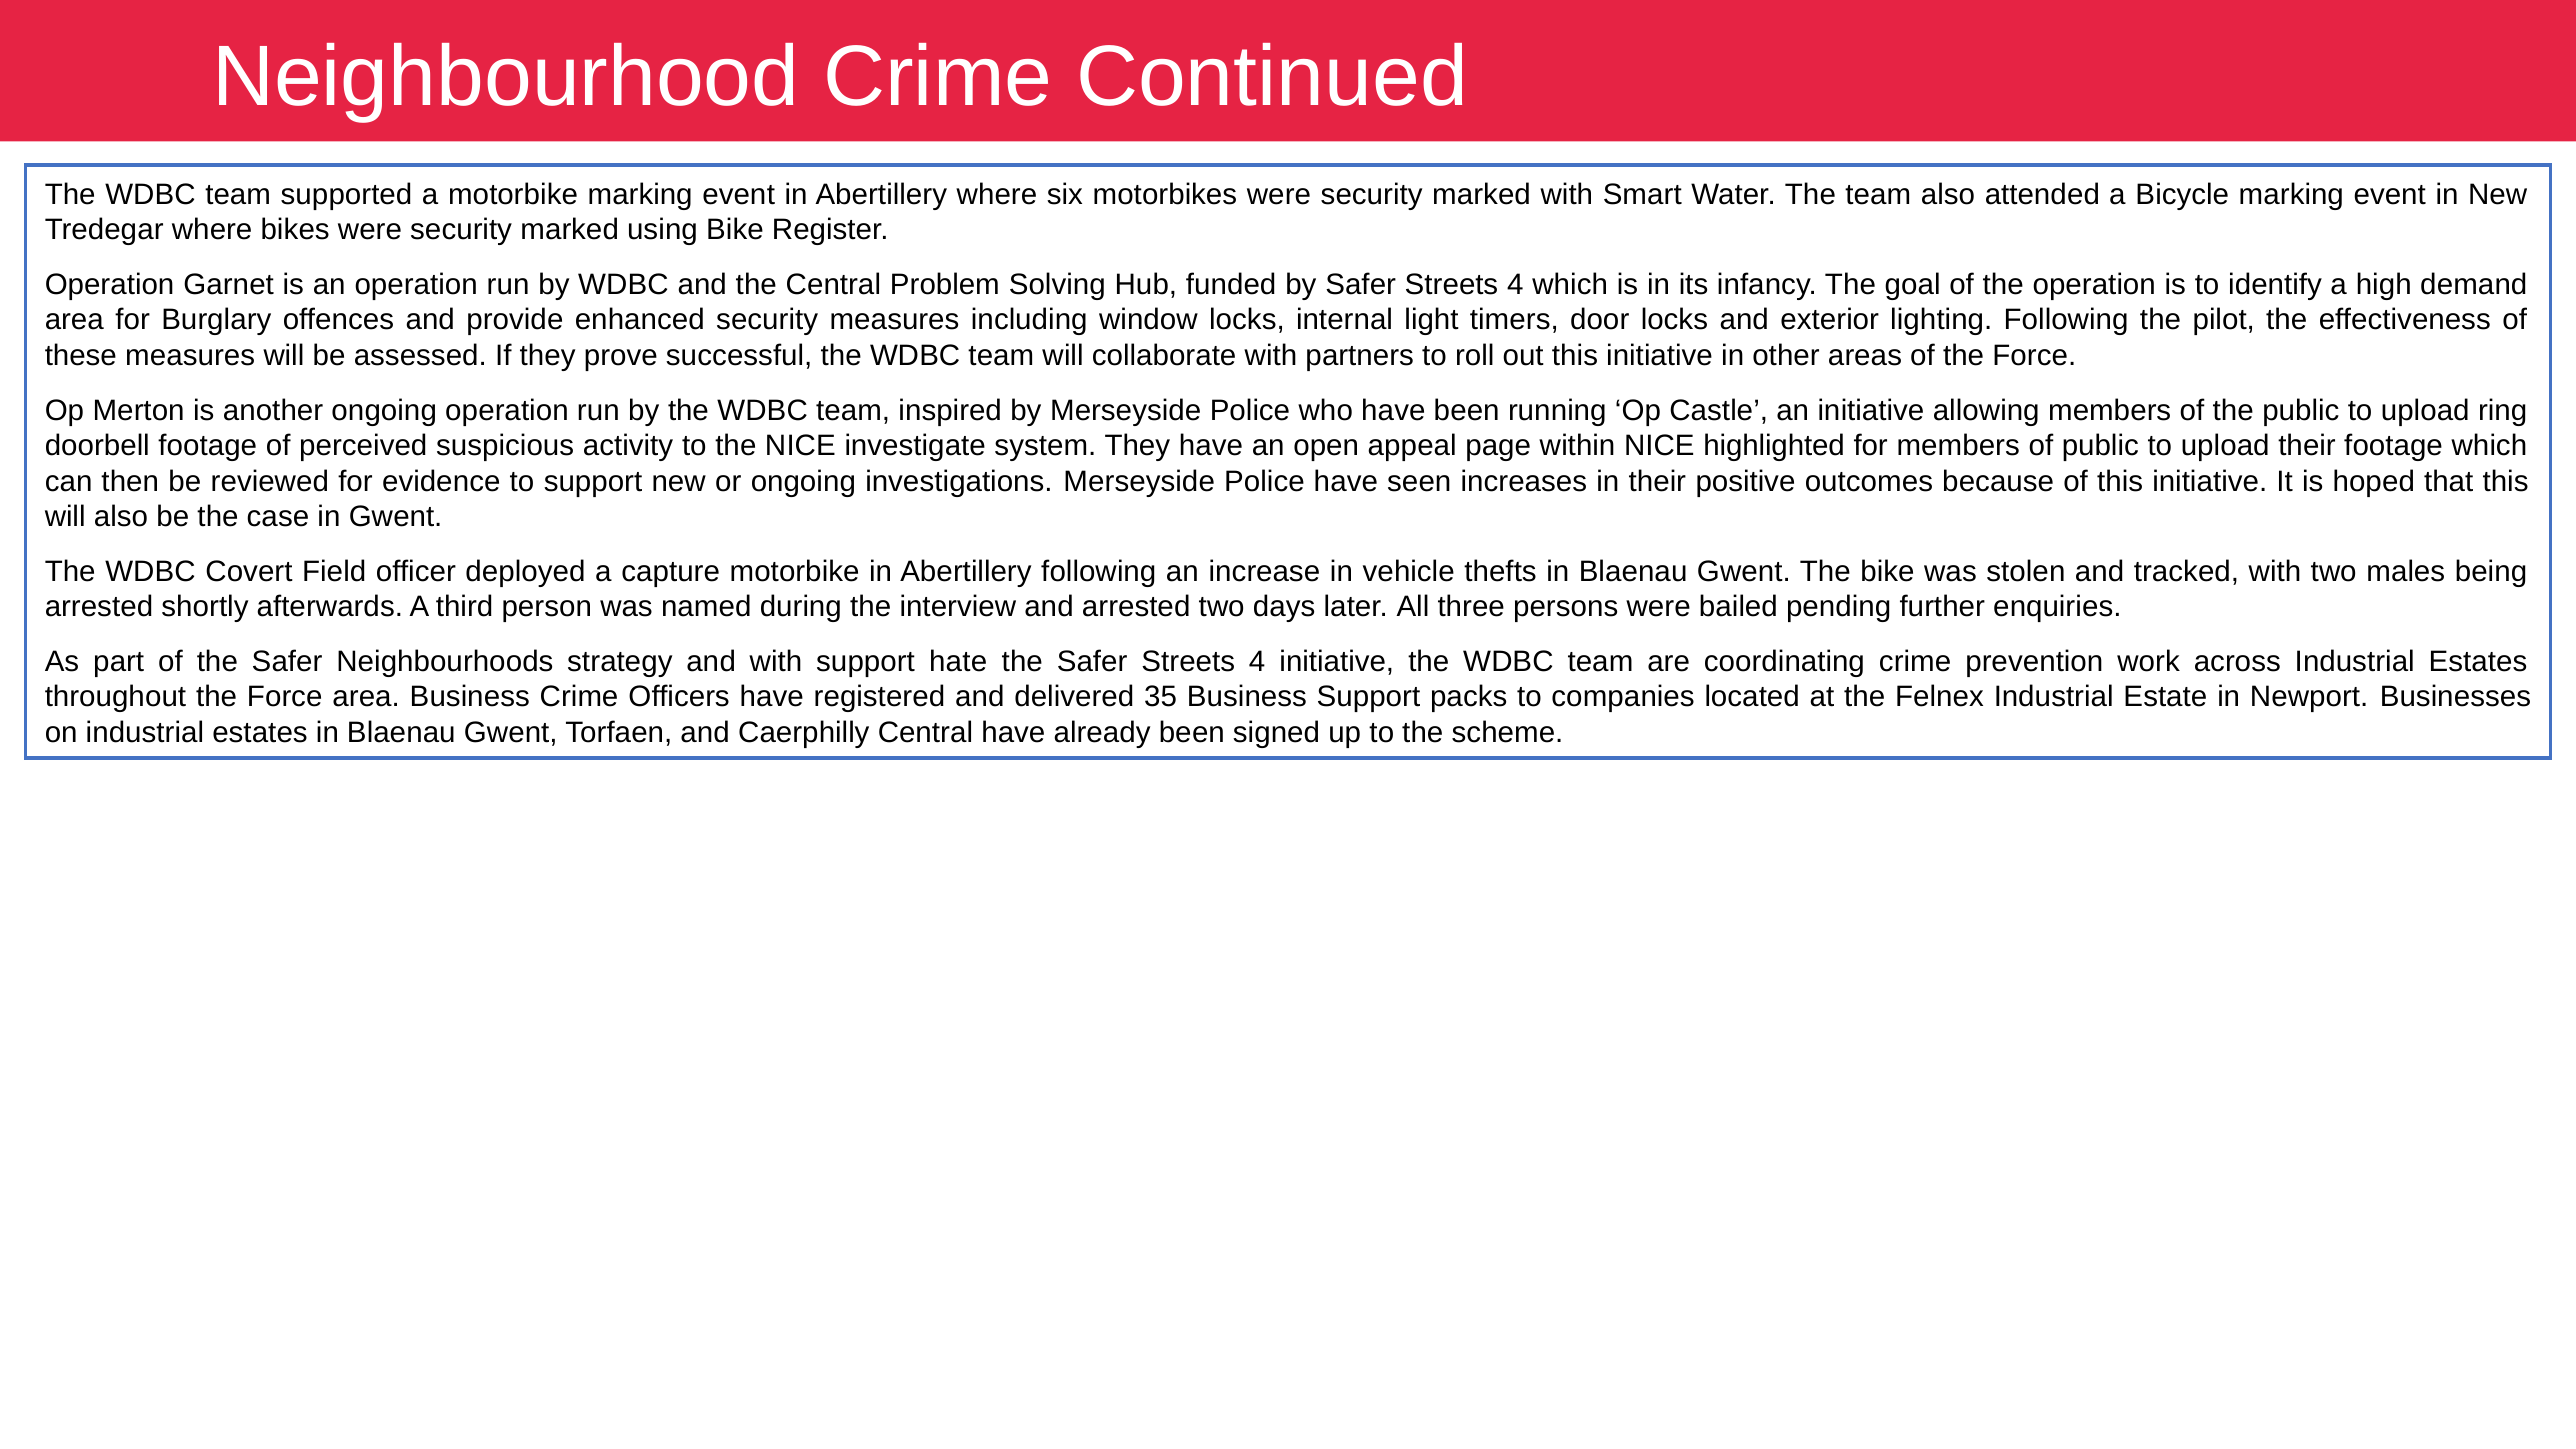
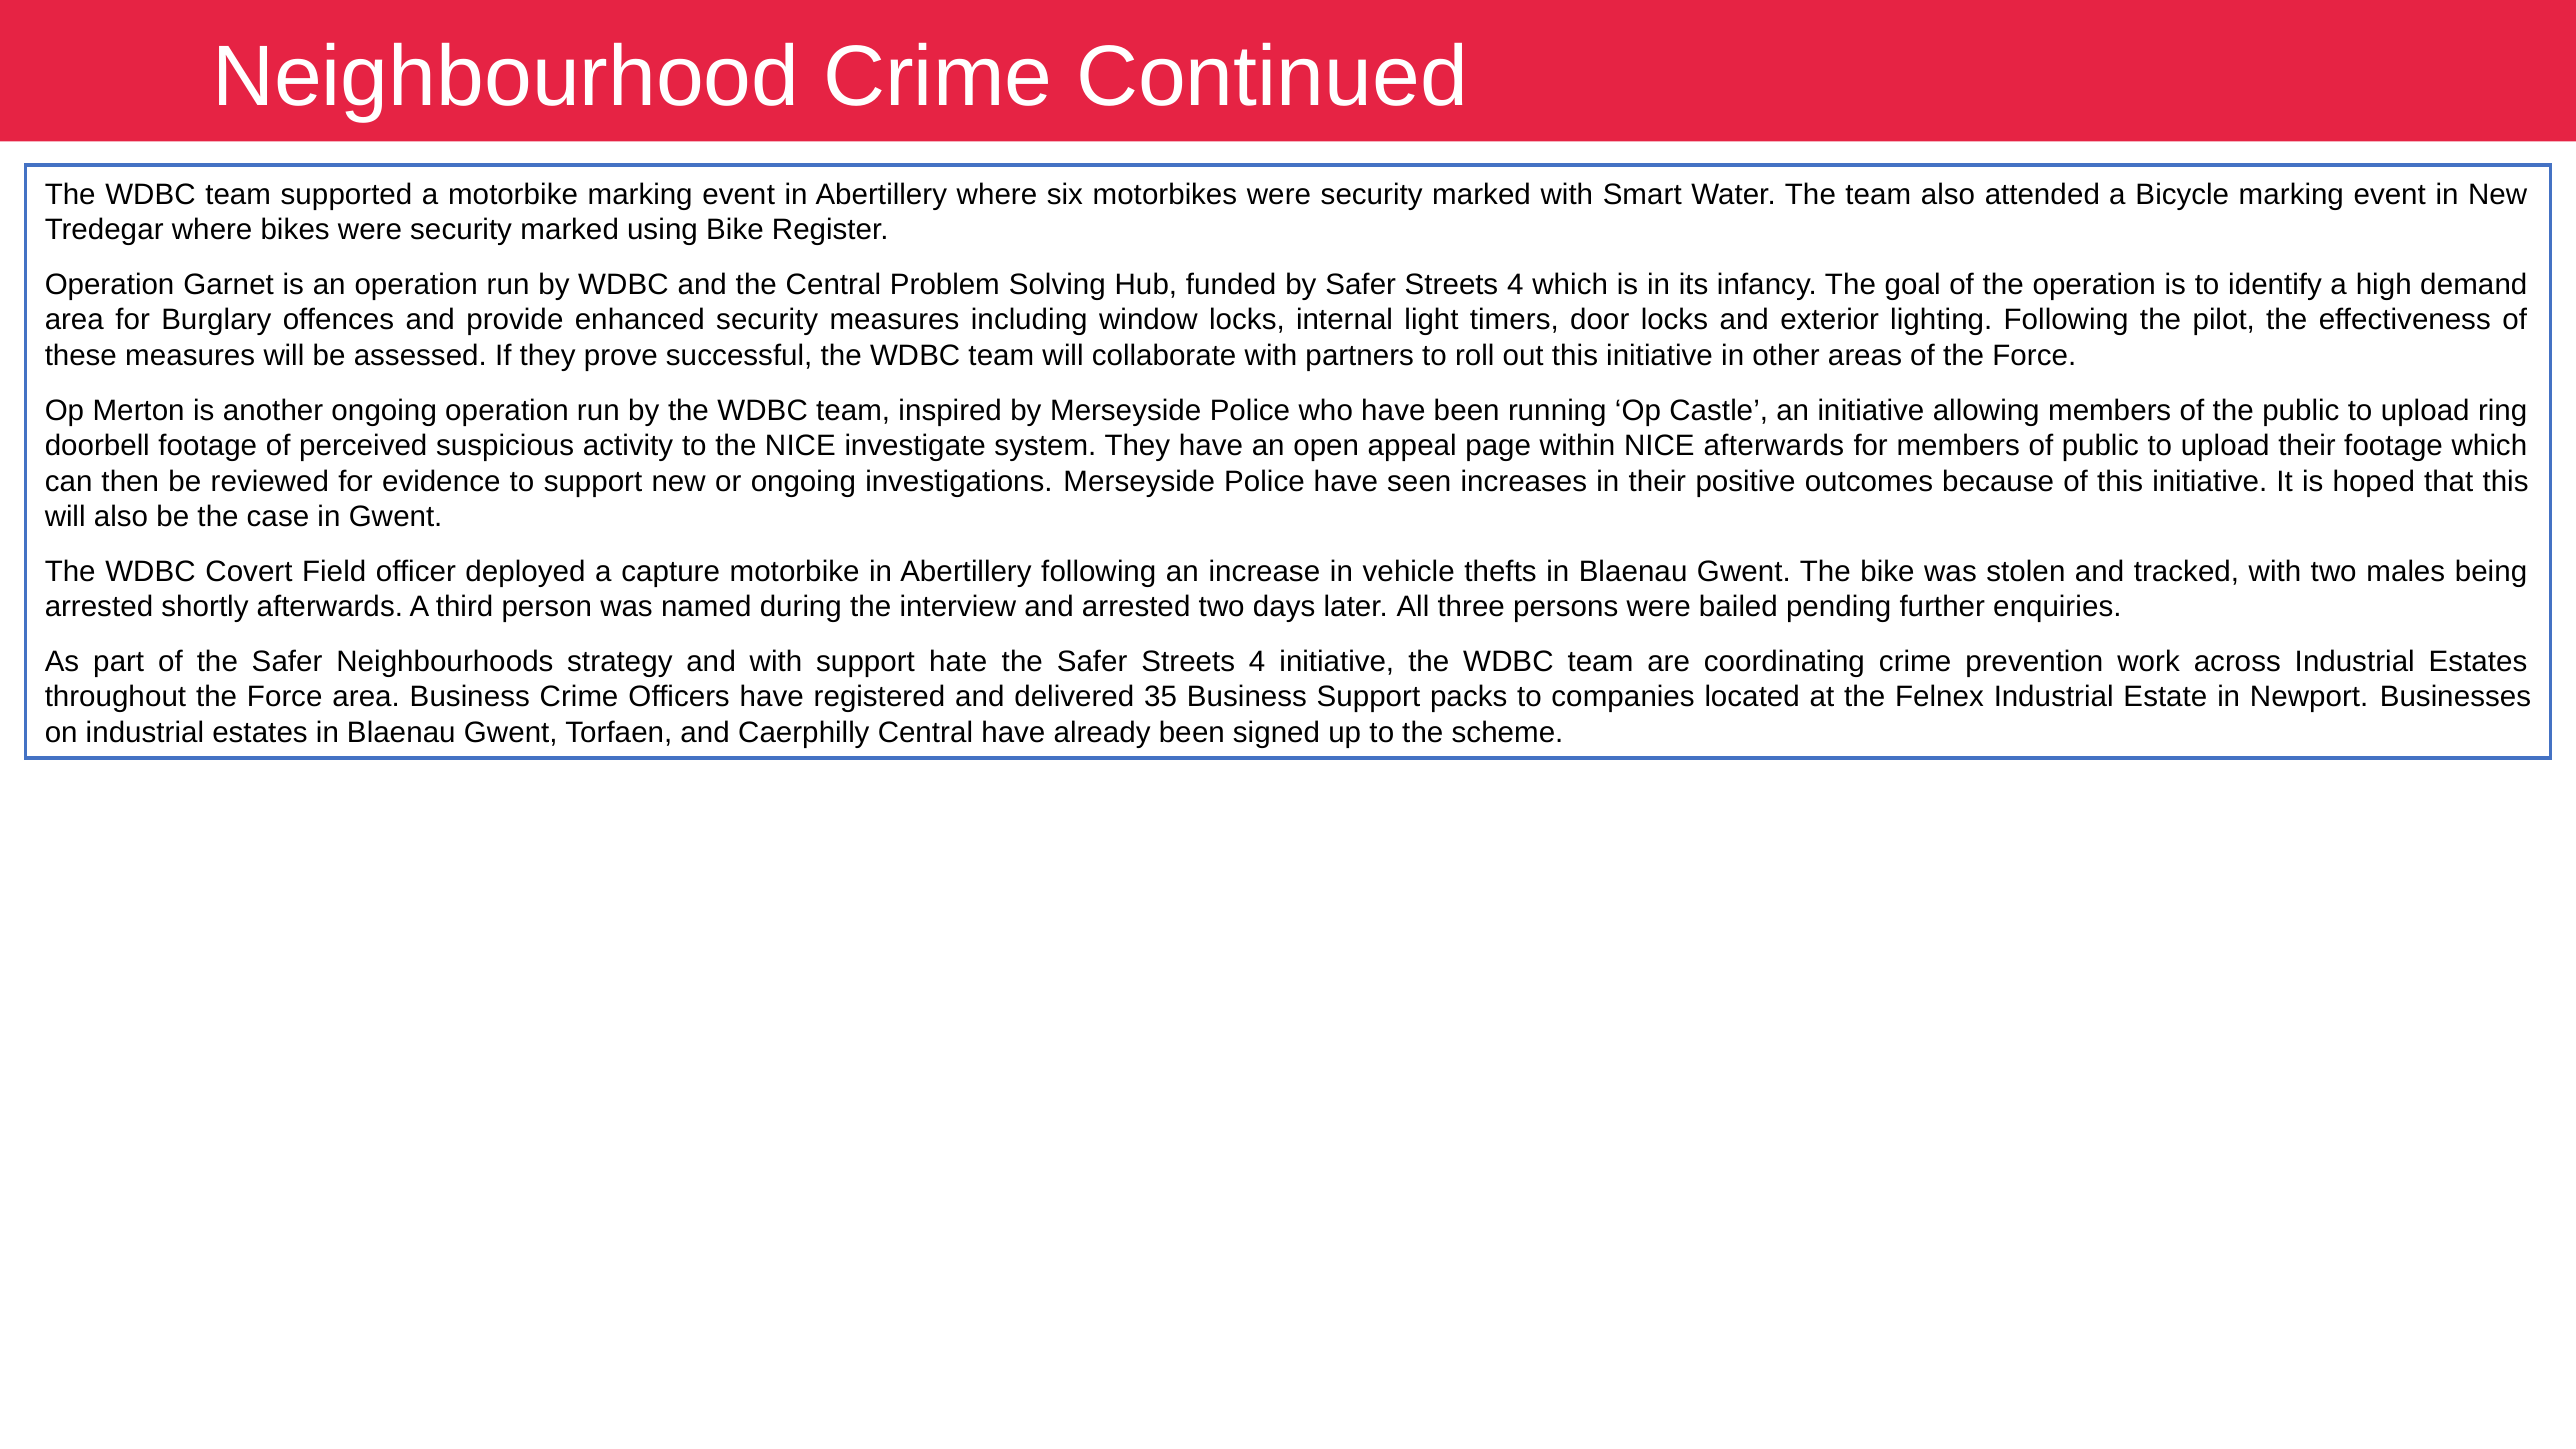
NICE highlighted: highlighted -> afterwards
